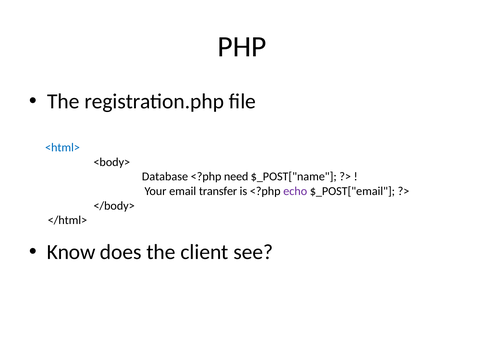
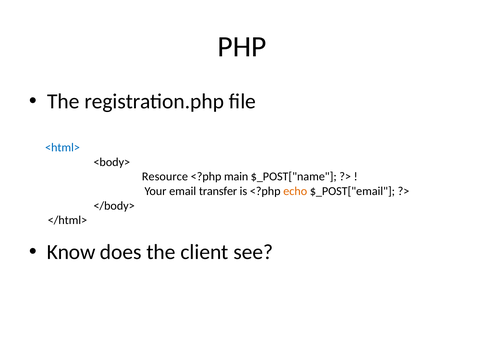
Database: Database -> Resource
need: need -> main
echo colour: purple -> orange
